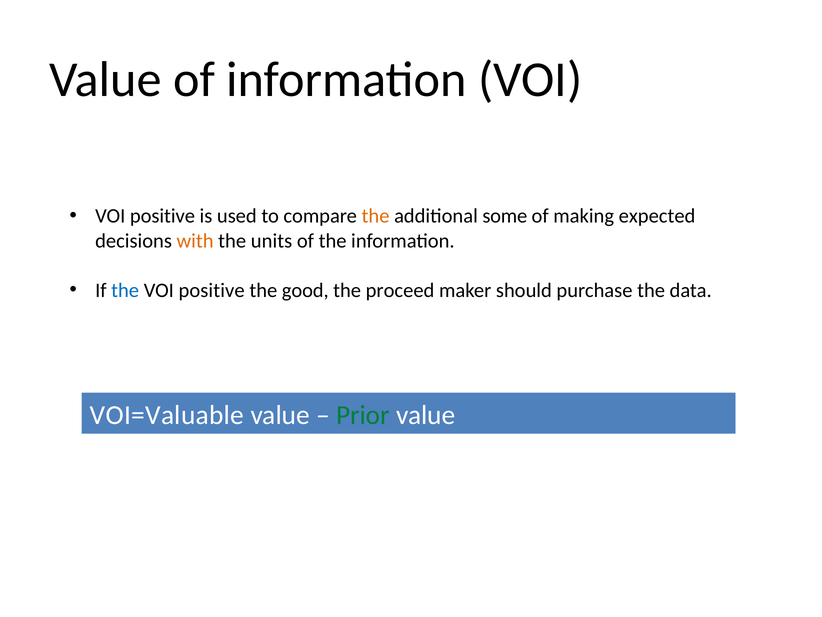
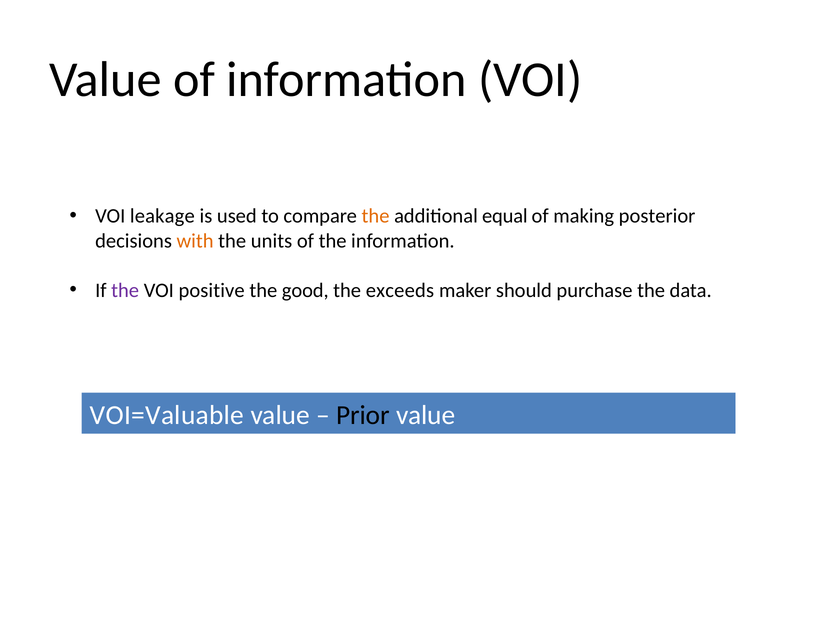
positive at (162, 216): positive -> leakage
some: some -> equal
expected: expected -> posterior
the at (125, 290) colour: blue -> purple
proceed: proceed -> exceeds
Prior colour: green -> black
